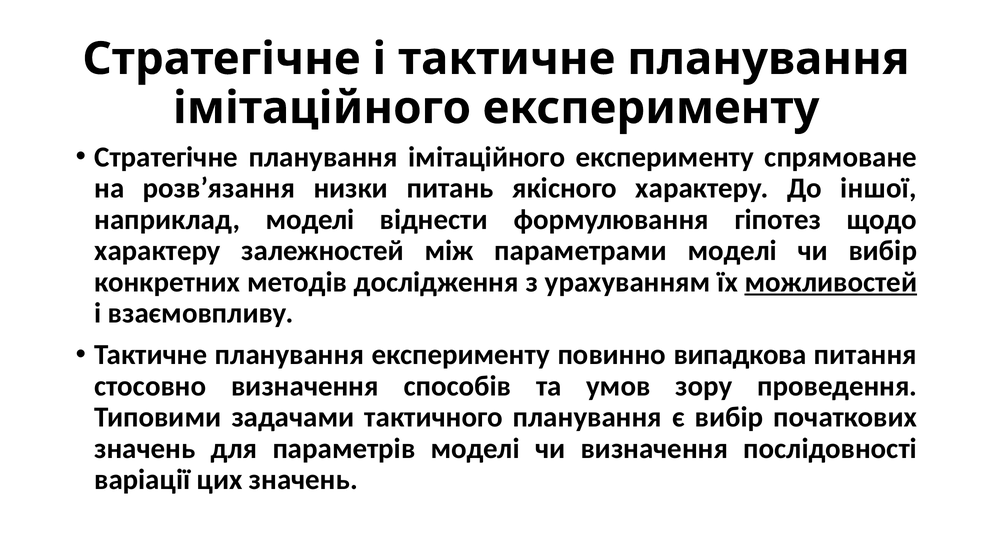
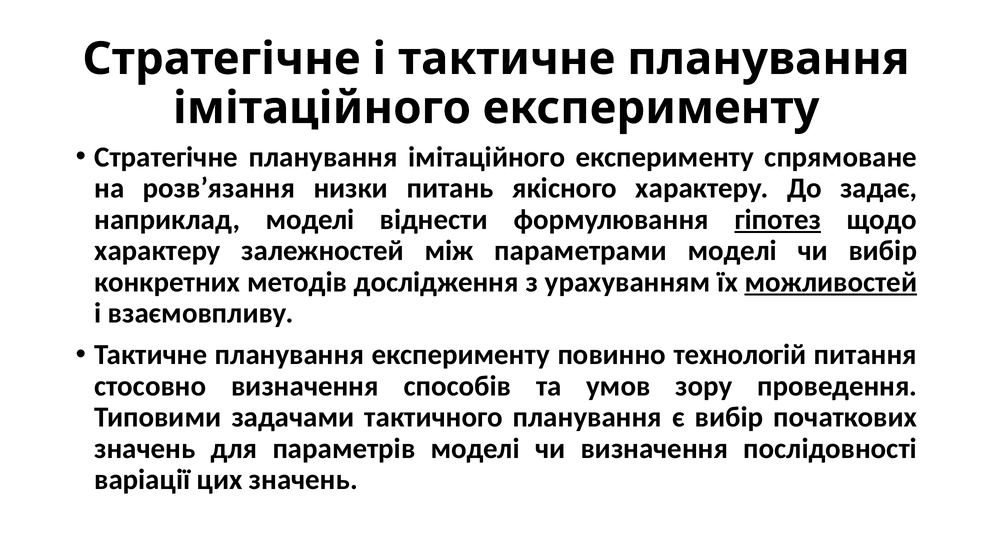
іншої: іншої -> задає
гіпотез underline: none -> present
випадкова: випадкова -> технологій
